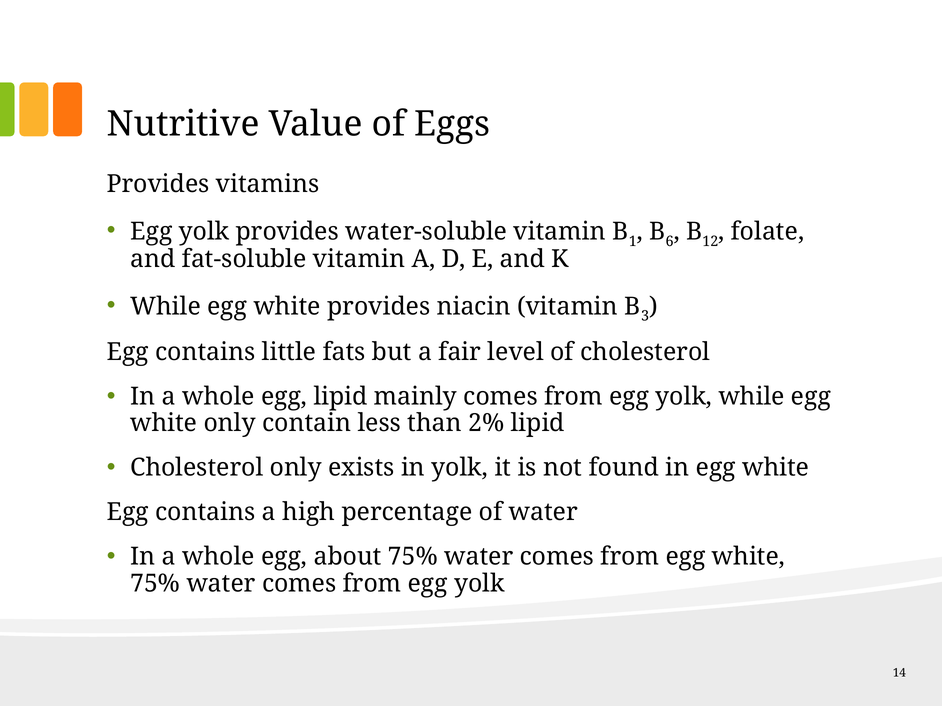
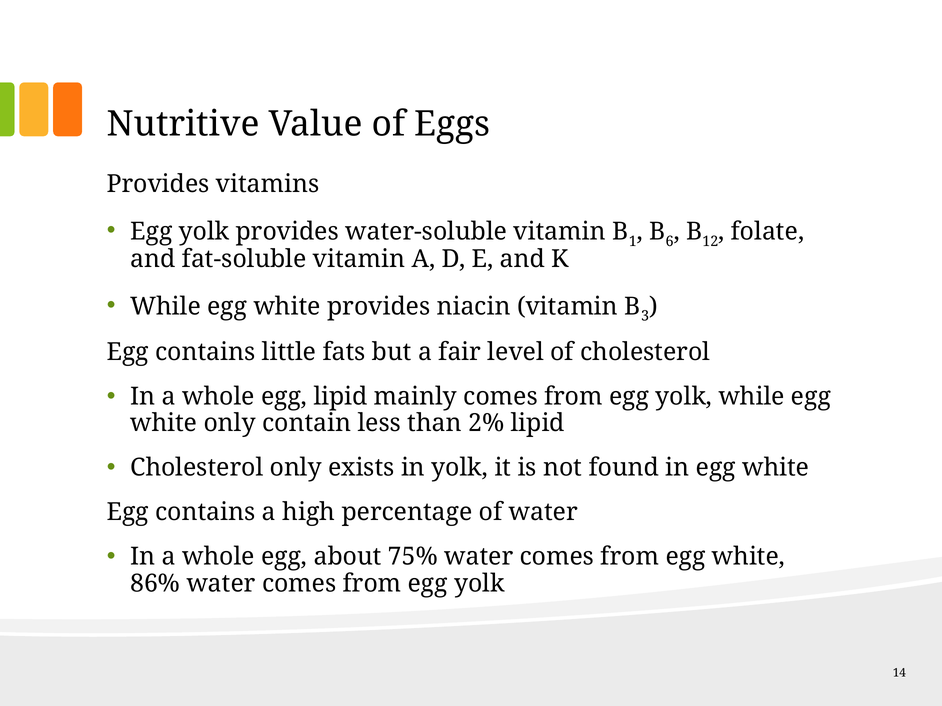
75% at (155, 584): 75% -> 86%
